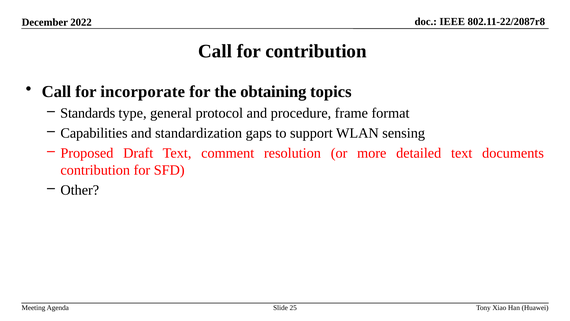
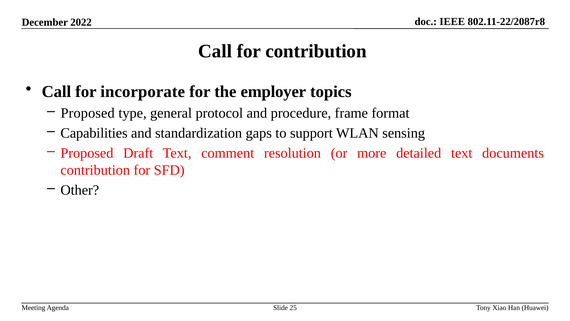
obtaining: obtaining -> employer
Standards at (88, 113): Standards -> Proposed
